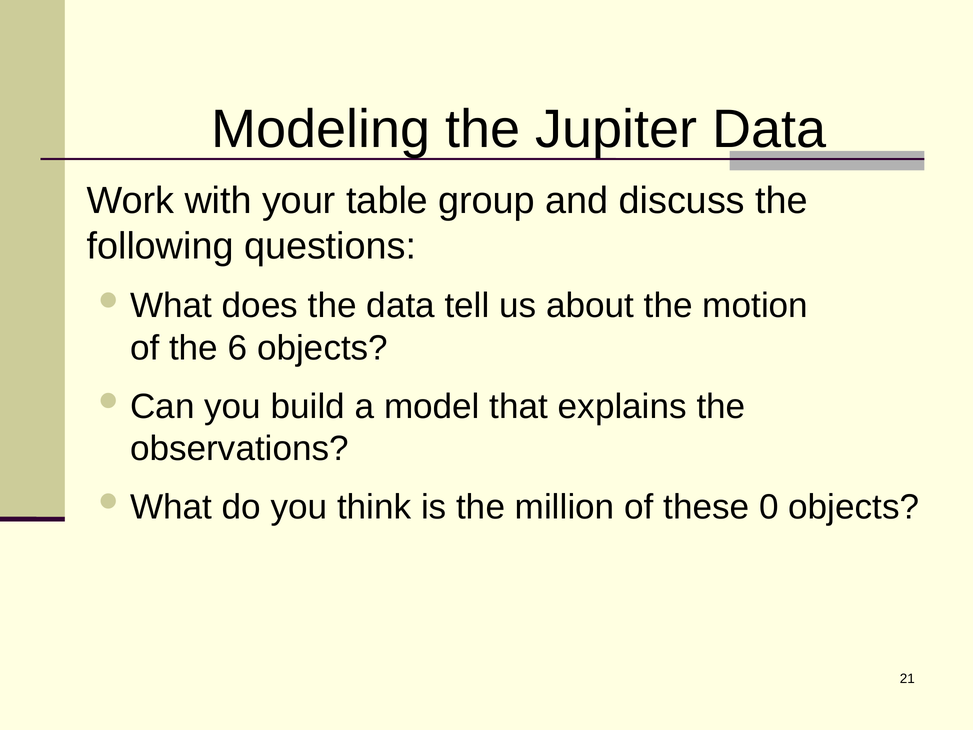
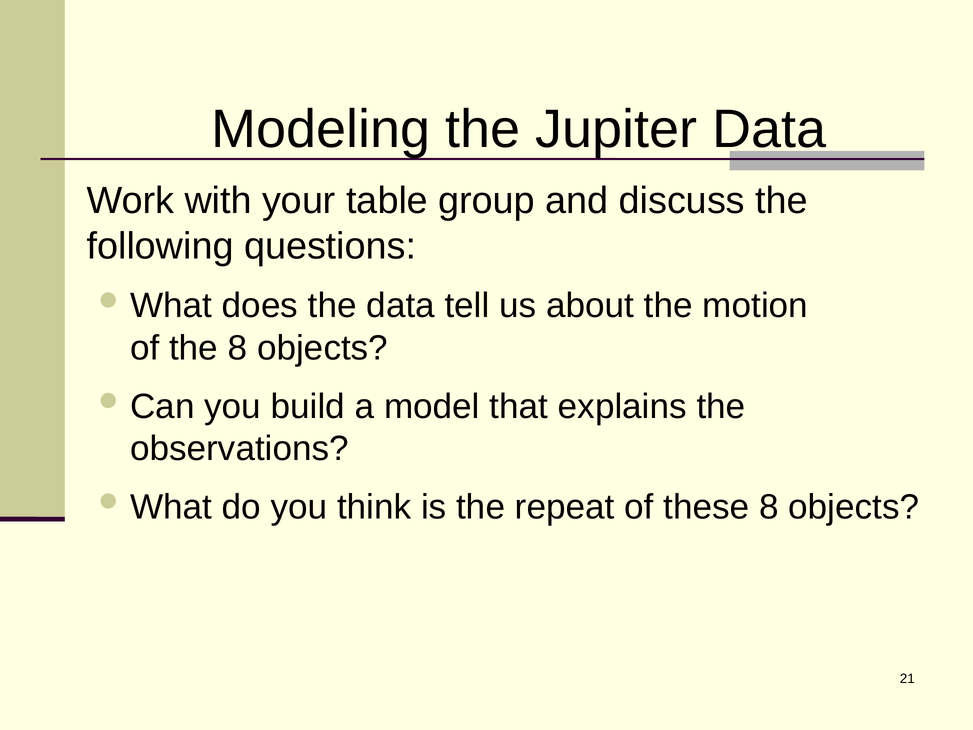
the 6: 6 -> 8
million: million -> repeat
these 0: 0 -> 8
